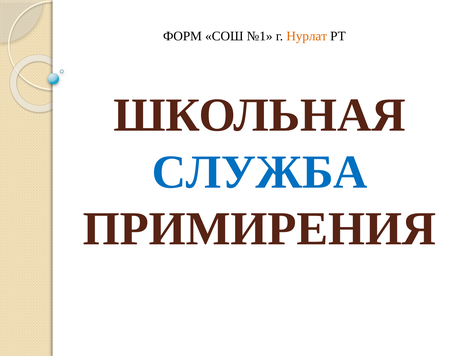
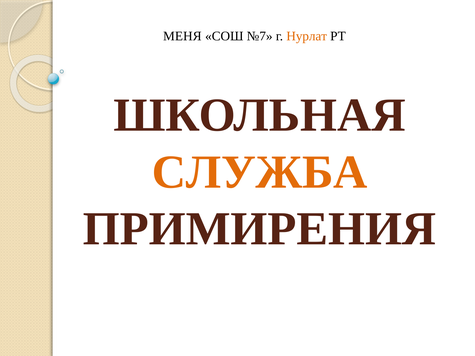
ФОРМ: ФОРМ -> МЕНЯ
№1: №1 -> №7
СЛУЖБА colour: blue -> orange
